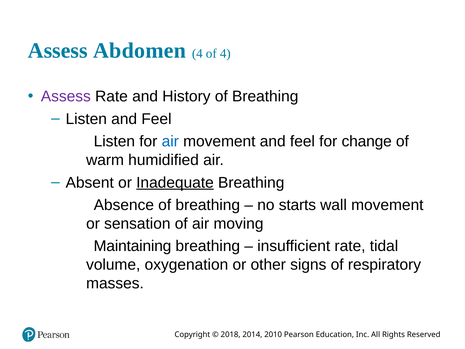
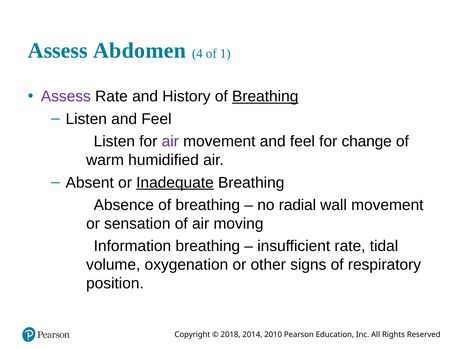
of 4: 4 -> 1
Breathing at (265, 96) underline: none -> present
air at (170, 141) colour: blue -> purple
starts: starts -> radial
Maintaining: Maintaining -> Information
masses: masses -> position
